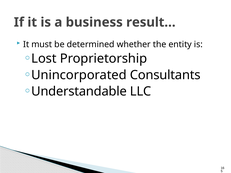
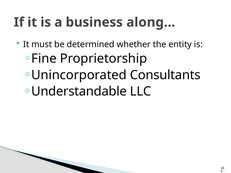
result…: result… -> along…
Lost: Lost -> Fine
